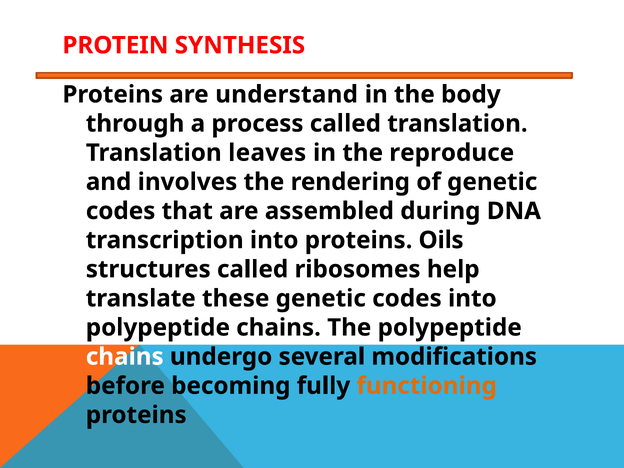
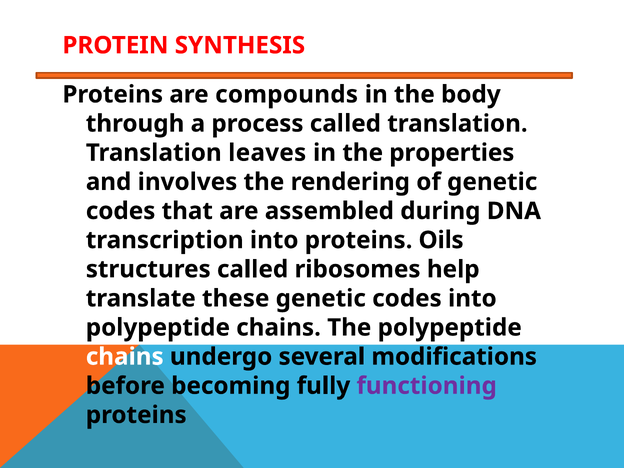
understand: understand -> compounds
reproduce: reproduce -> properties
functioning colour: orange -> purple
